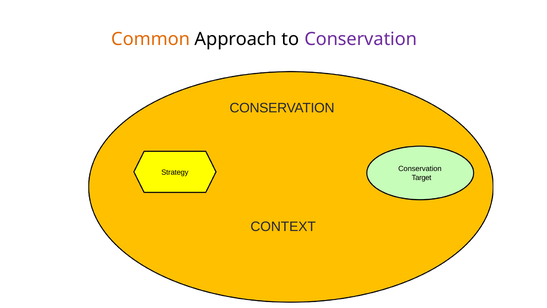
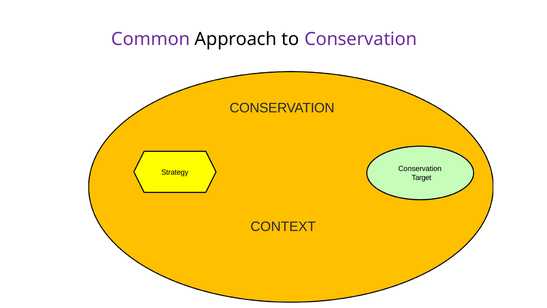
Common colour: orange -> purple
